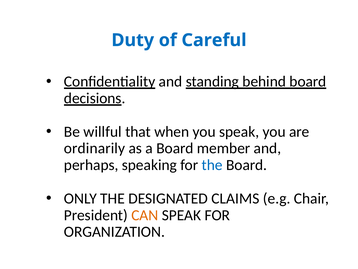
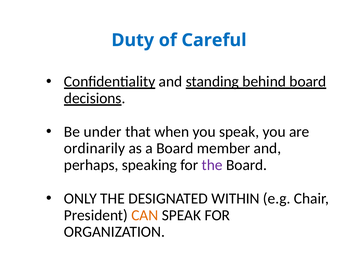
willful: willful -> under
the at (212, 165) colour: blue -> purple
CLAIMS: CLAIMS -> WITHIN
